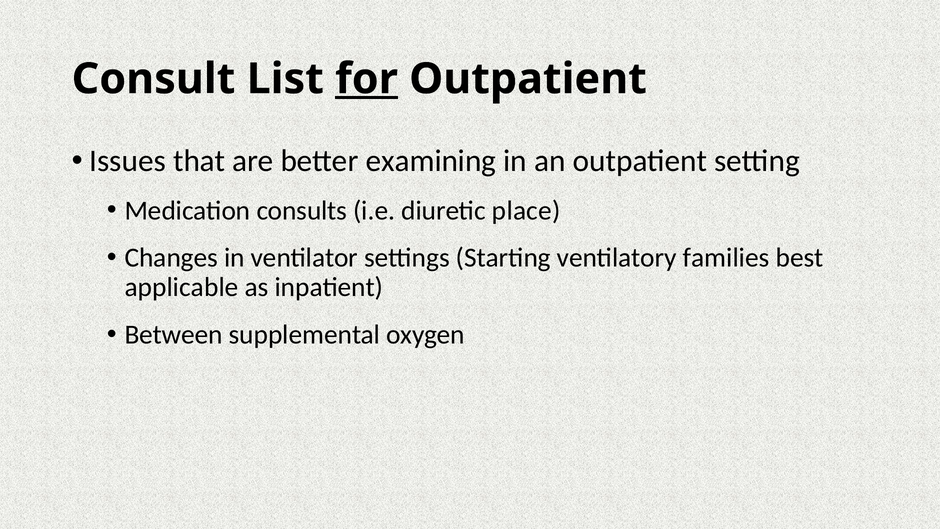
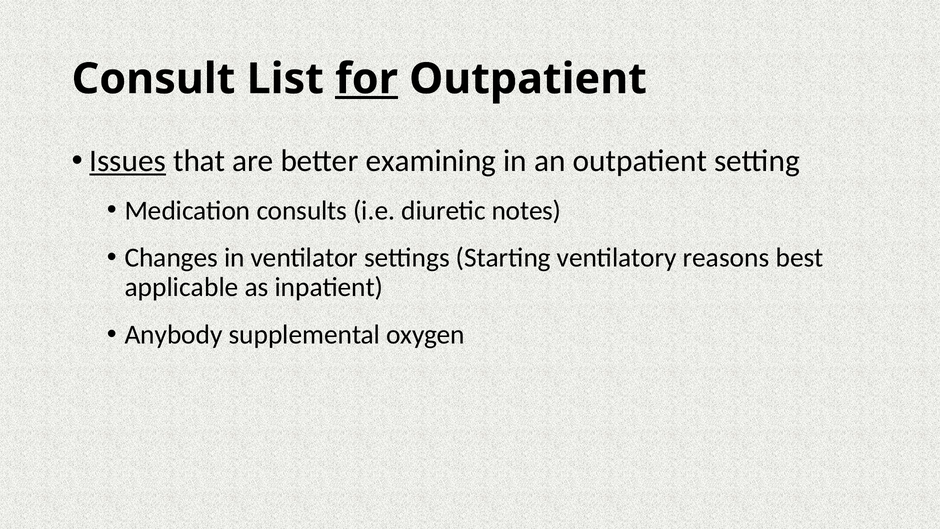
Issues underline: none -> present
place: place -> notes
families: families -> reasons
Between: Between -> Anybody
